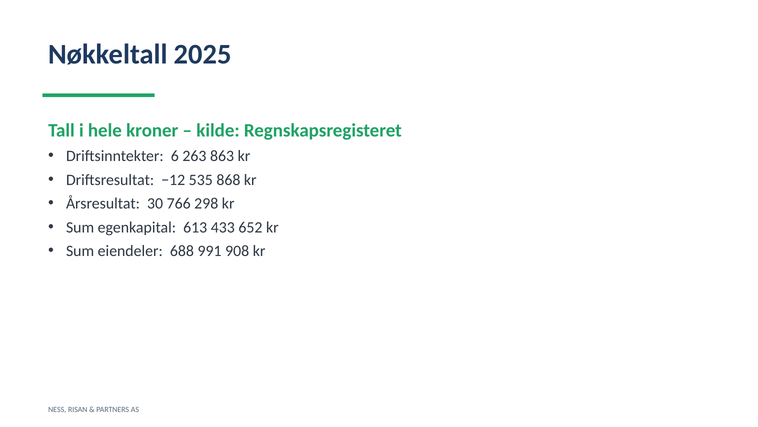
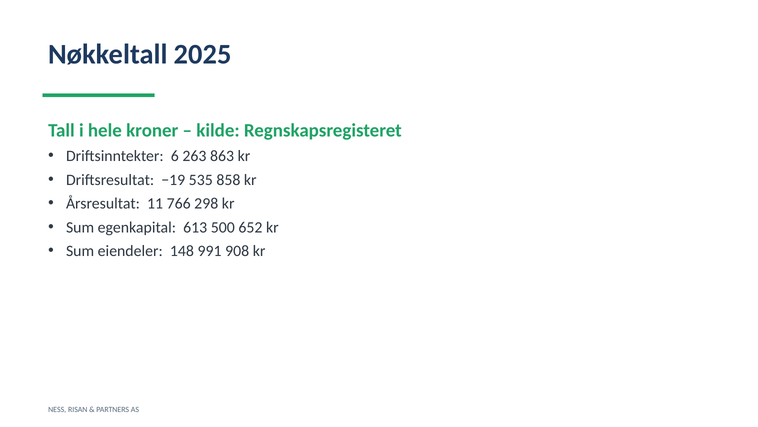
−12: −12 -> −19
868: 868 -> 858
30: 30 -> 11
433: 433 -> 500
688: 688 -> 148
